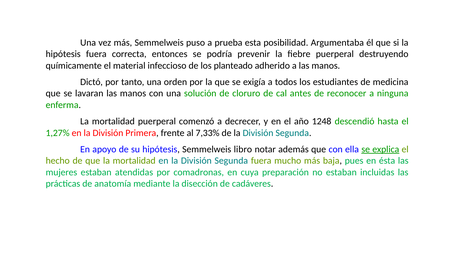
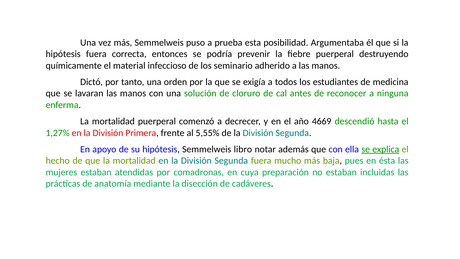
planteado: planteado -> seminario
1248: 1248 -> 4669
7,33%: 7,33% -> 5,55%
